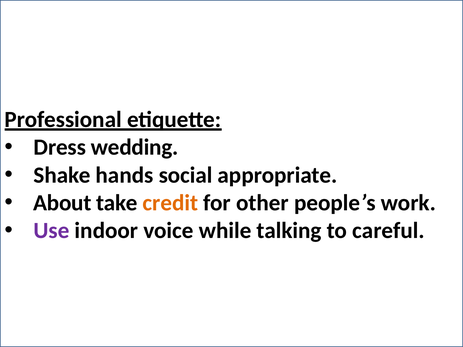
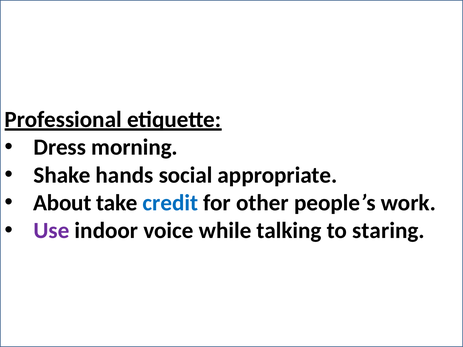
wedding: wedding -> morning
credit colour: orange -> blue
careful: careful -> staring
